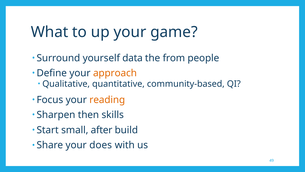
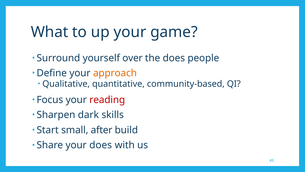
data: data -> over
the from: from -> does
reading colour: orange -> red
then: then -> dark
